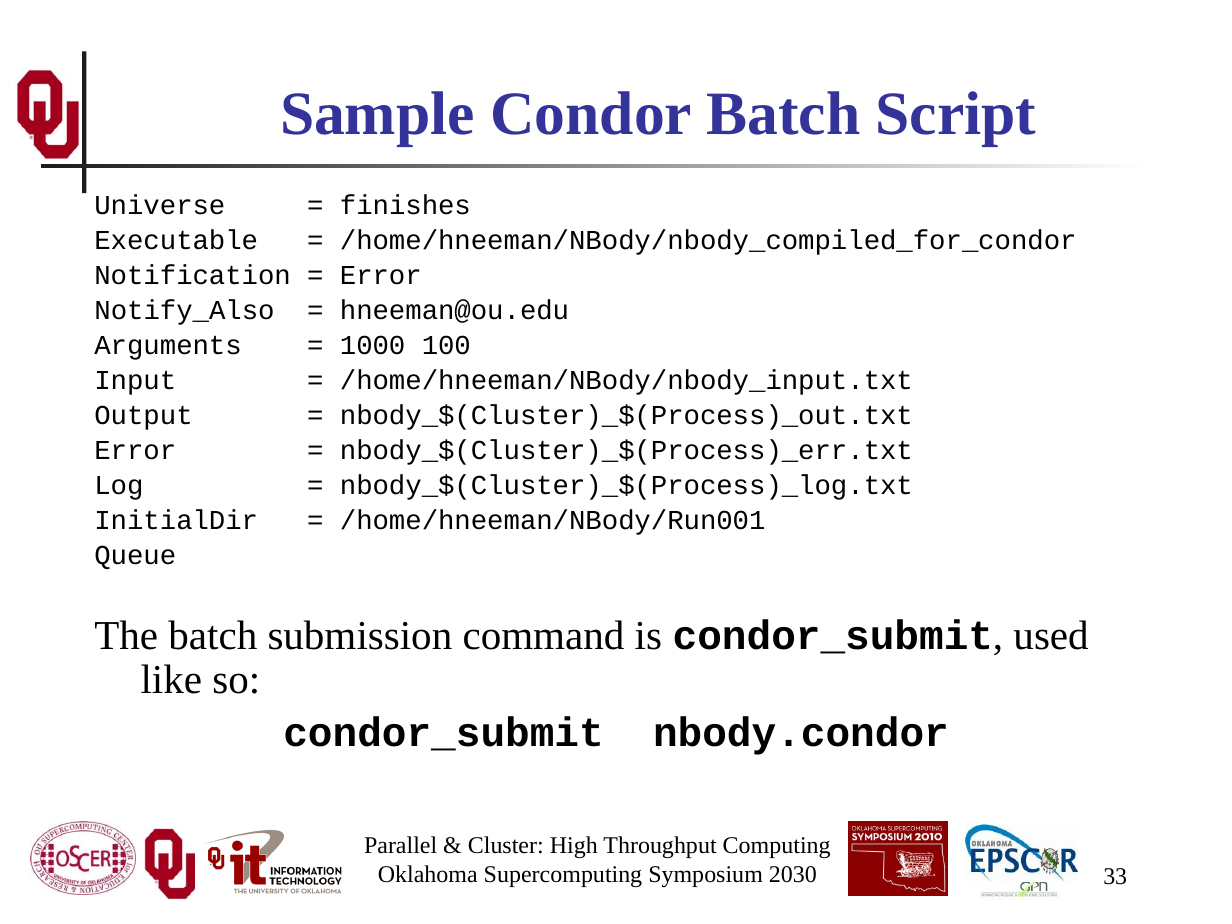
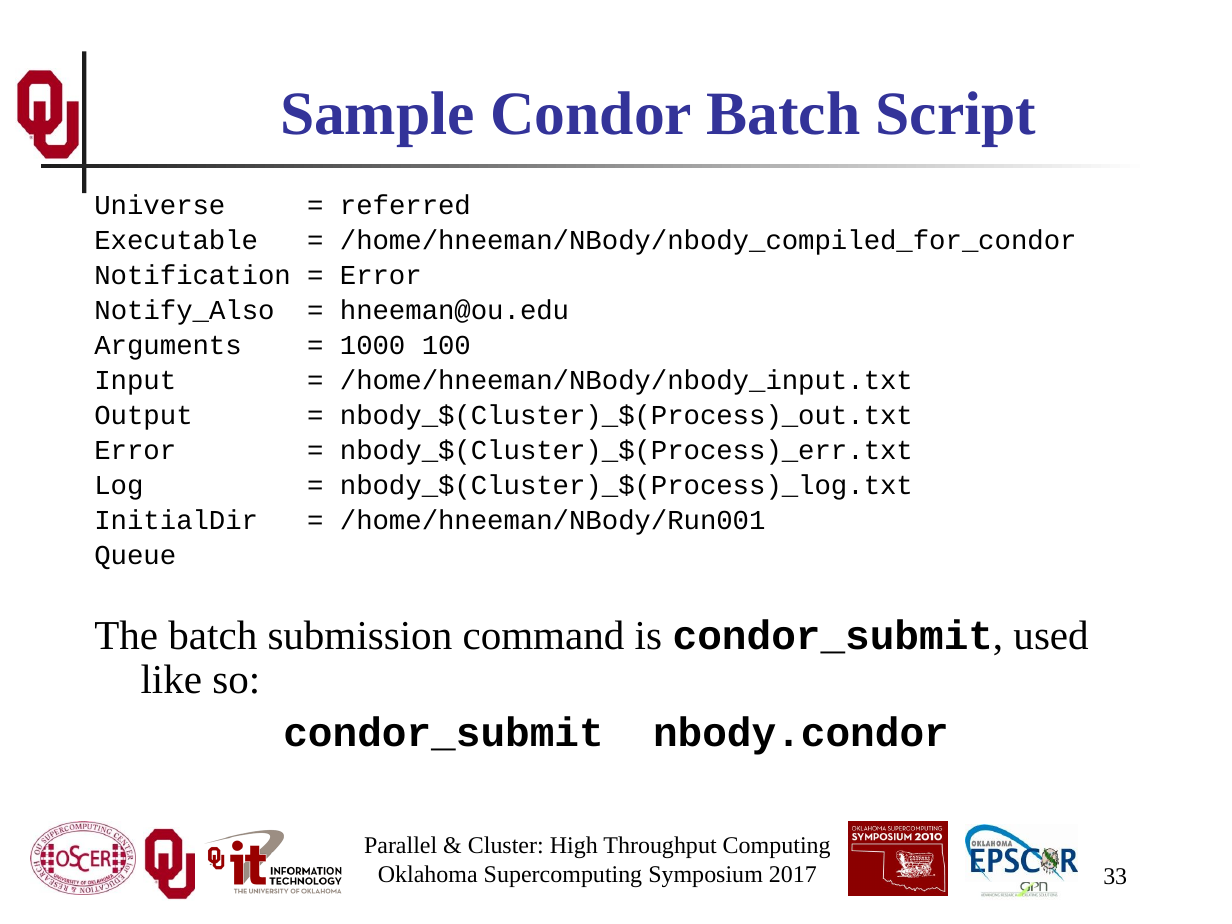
finishes: finishes -> referred
2030: 2030 -> 2017
